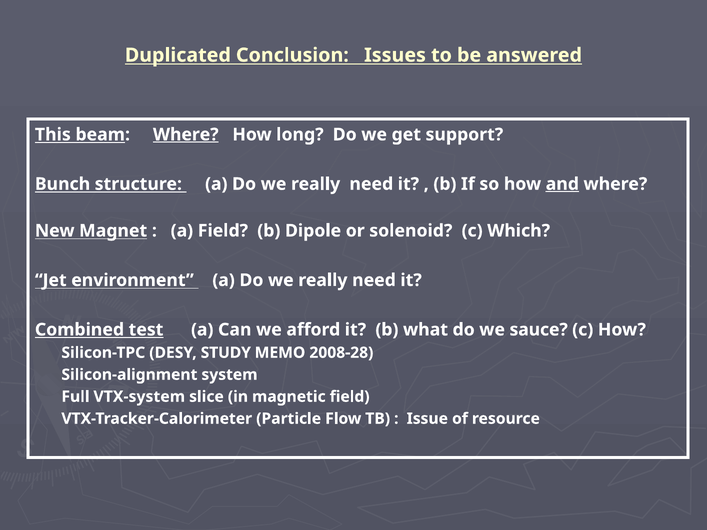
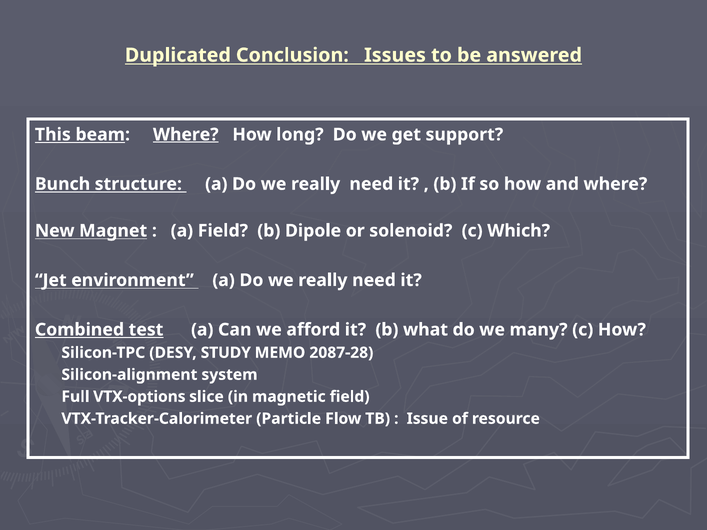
and underline: present -> none
sauce: sauce -> many
2008-28: 2008-28 -> 2087-28
VTX-system: VTX-system -> VTX-options
